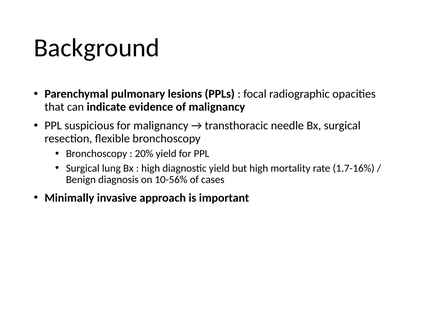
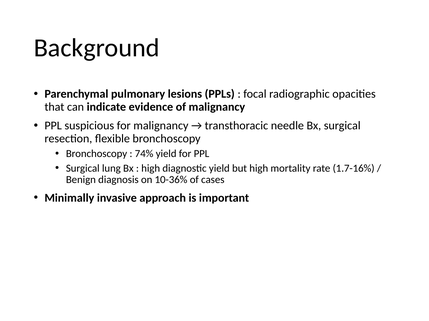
20%: 20% -> 74%
10-56%: 10-56% -> 10-36%
